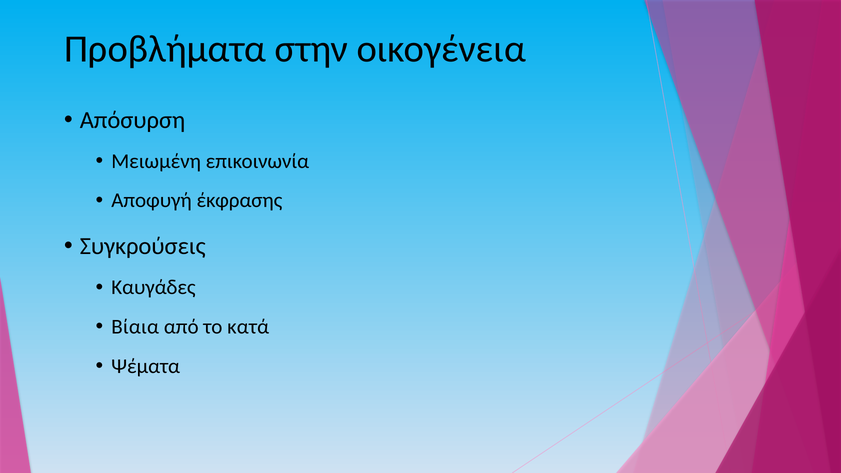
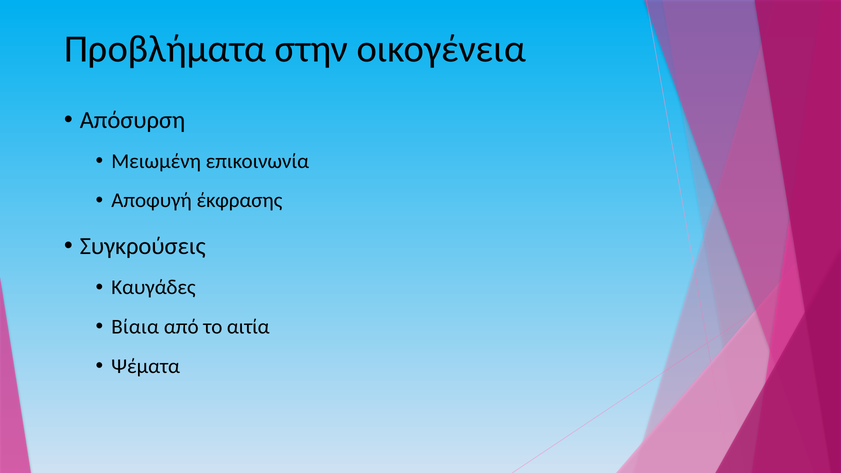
κατά: κατά -> αιτία
